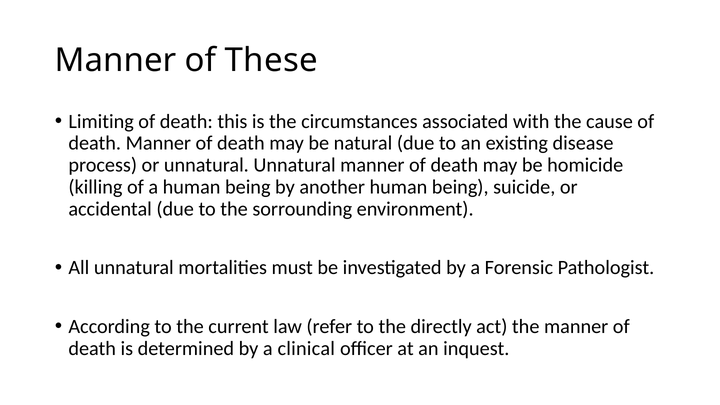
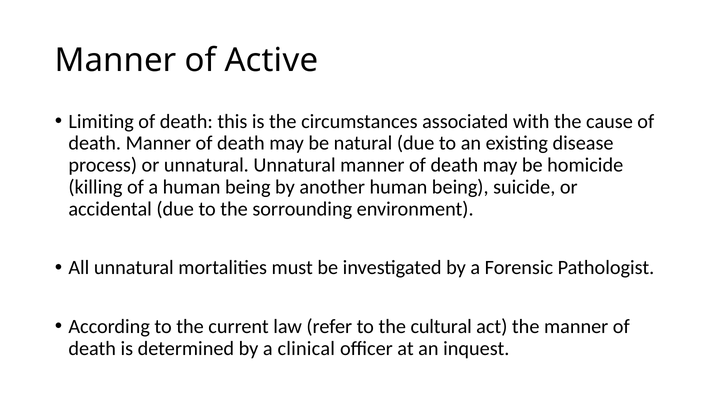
These: These -> Active
directly: directly -> cultural
